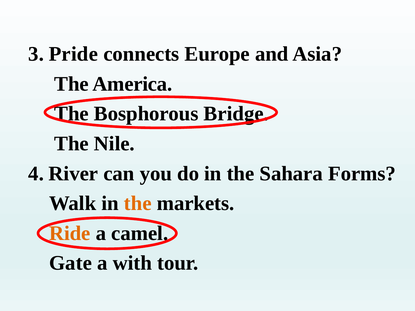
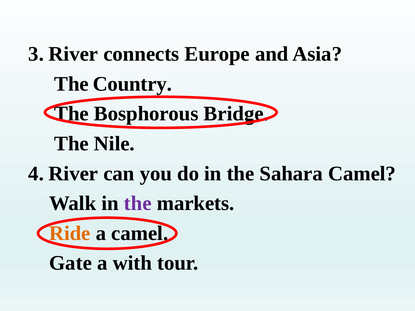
3 Pride: Pride -> River
America: America -> Country
Sahara Forms: Forms -> Camel
the at (138, 204) colour: orange -> purple
